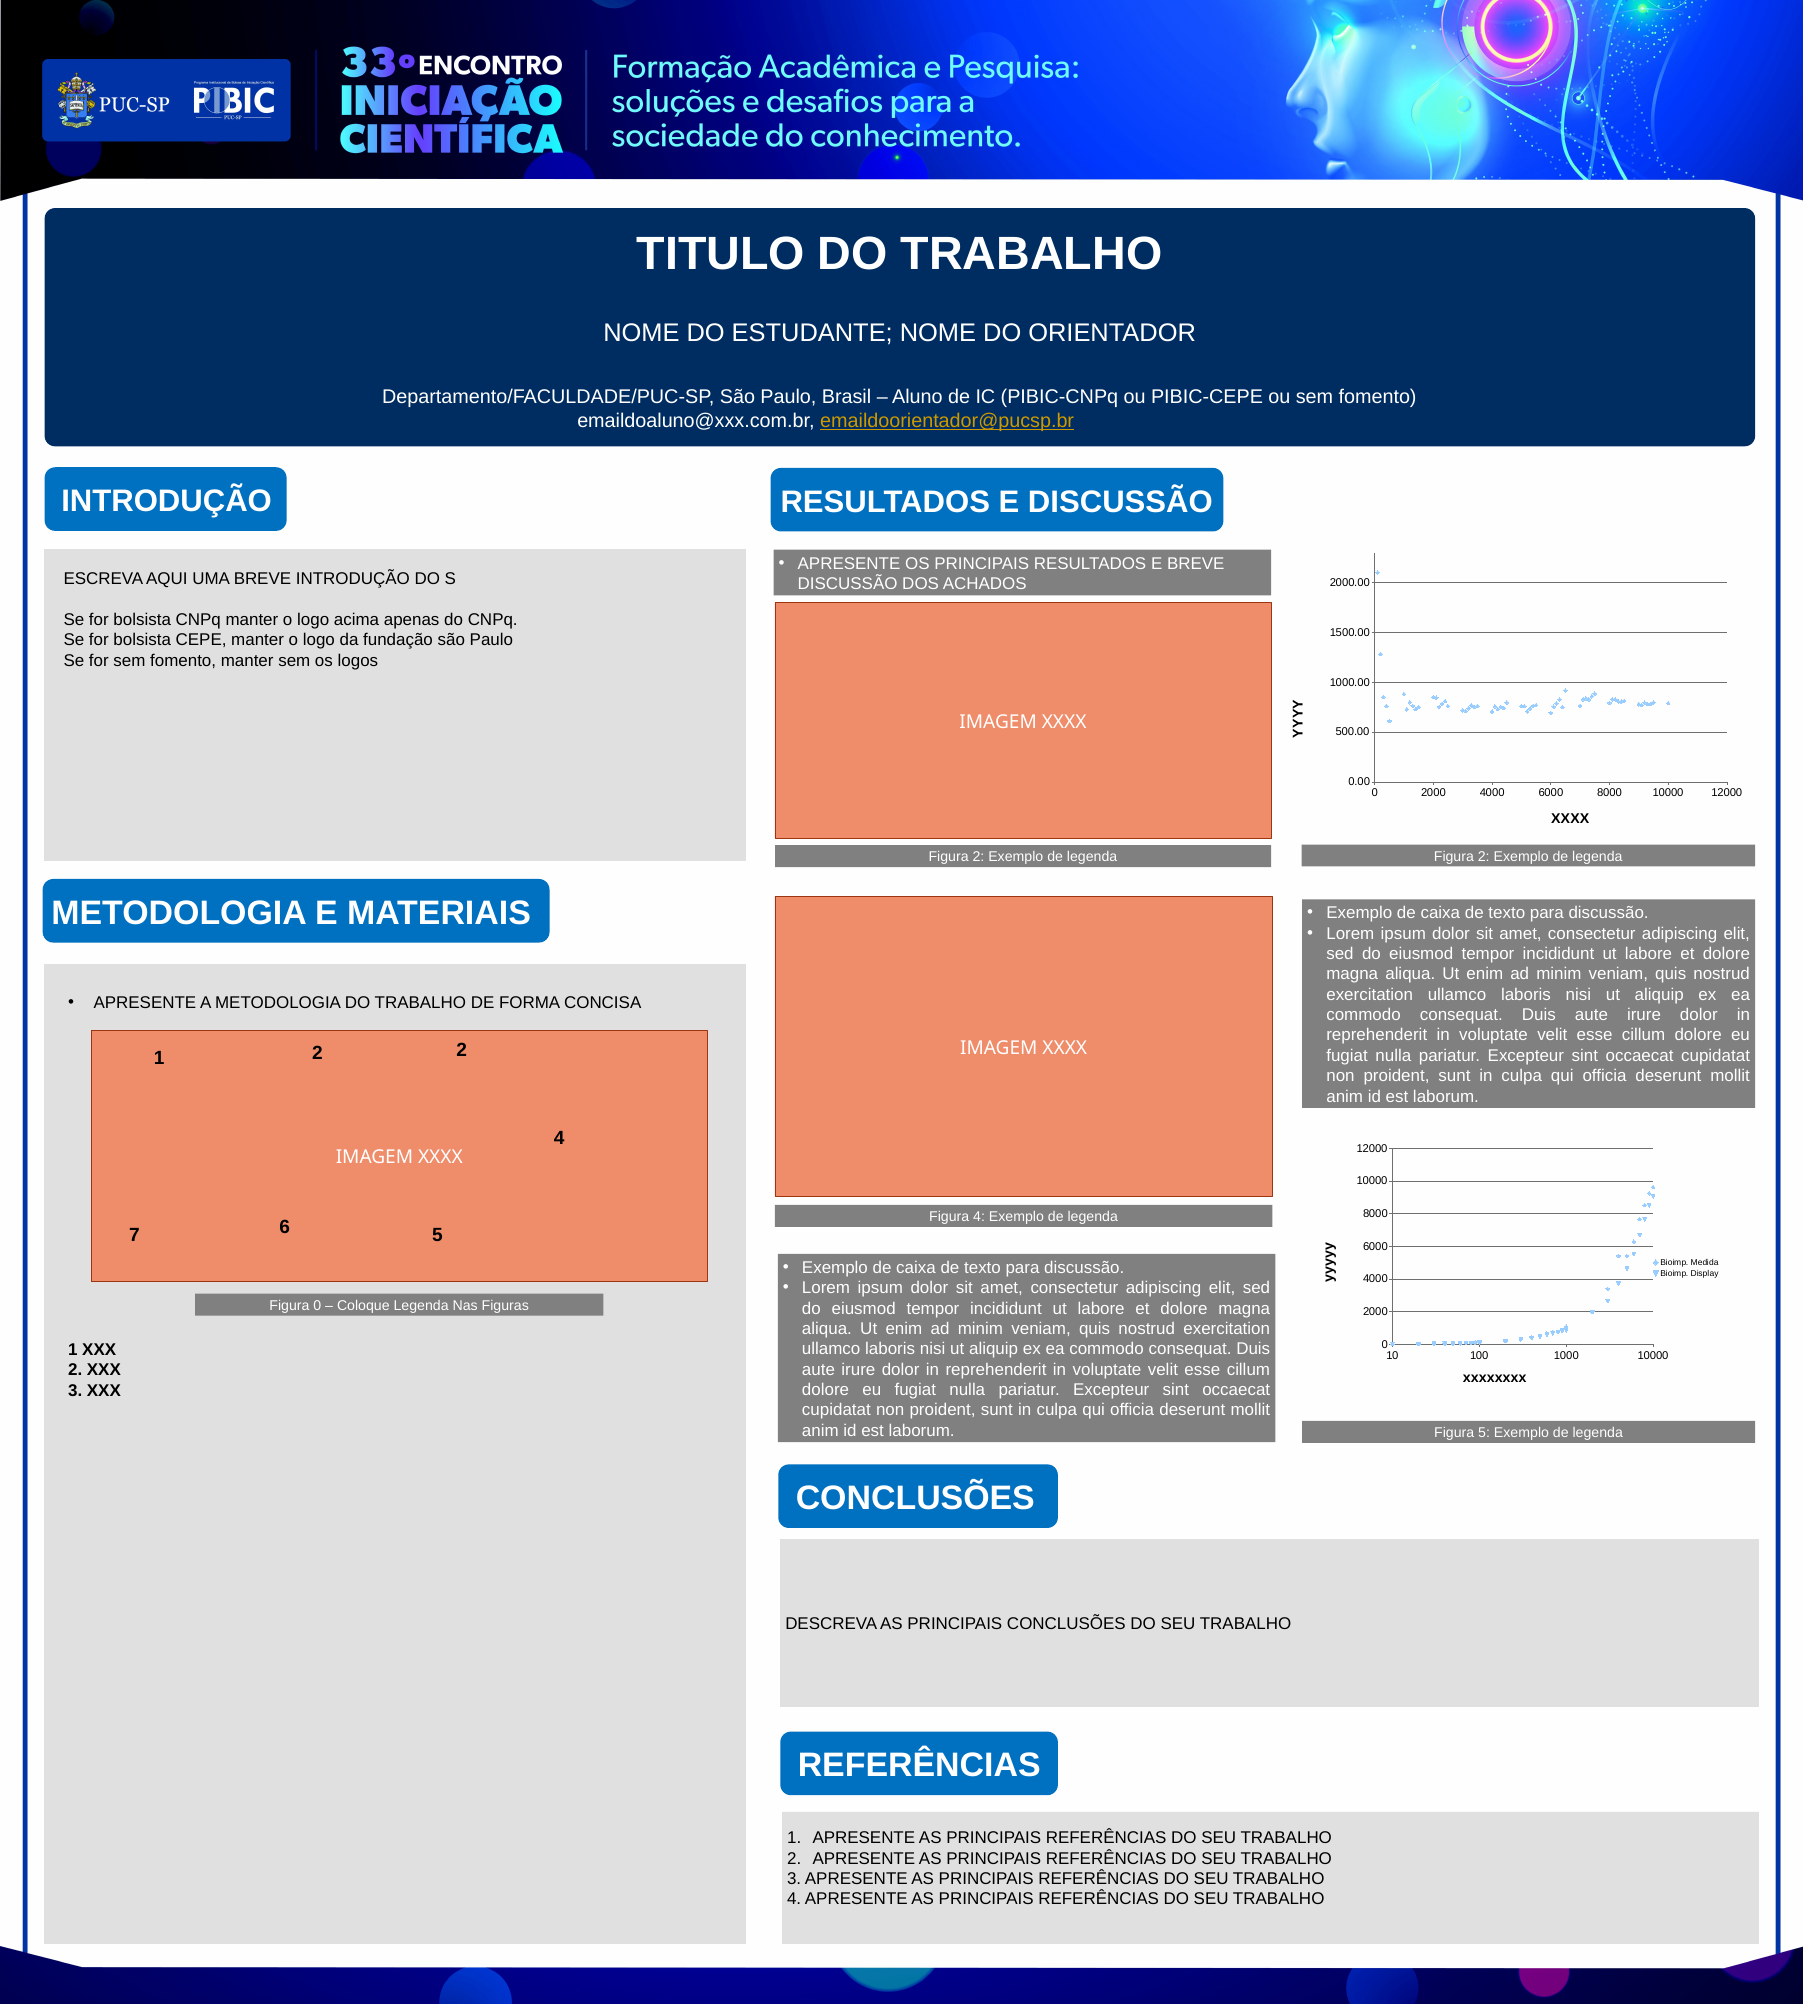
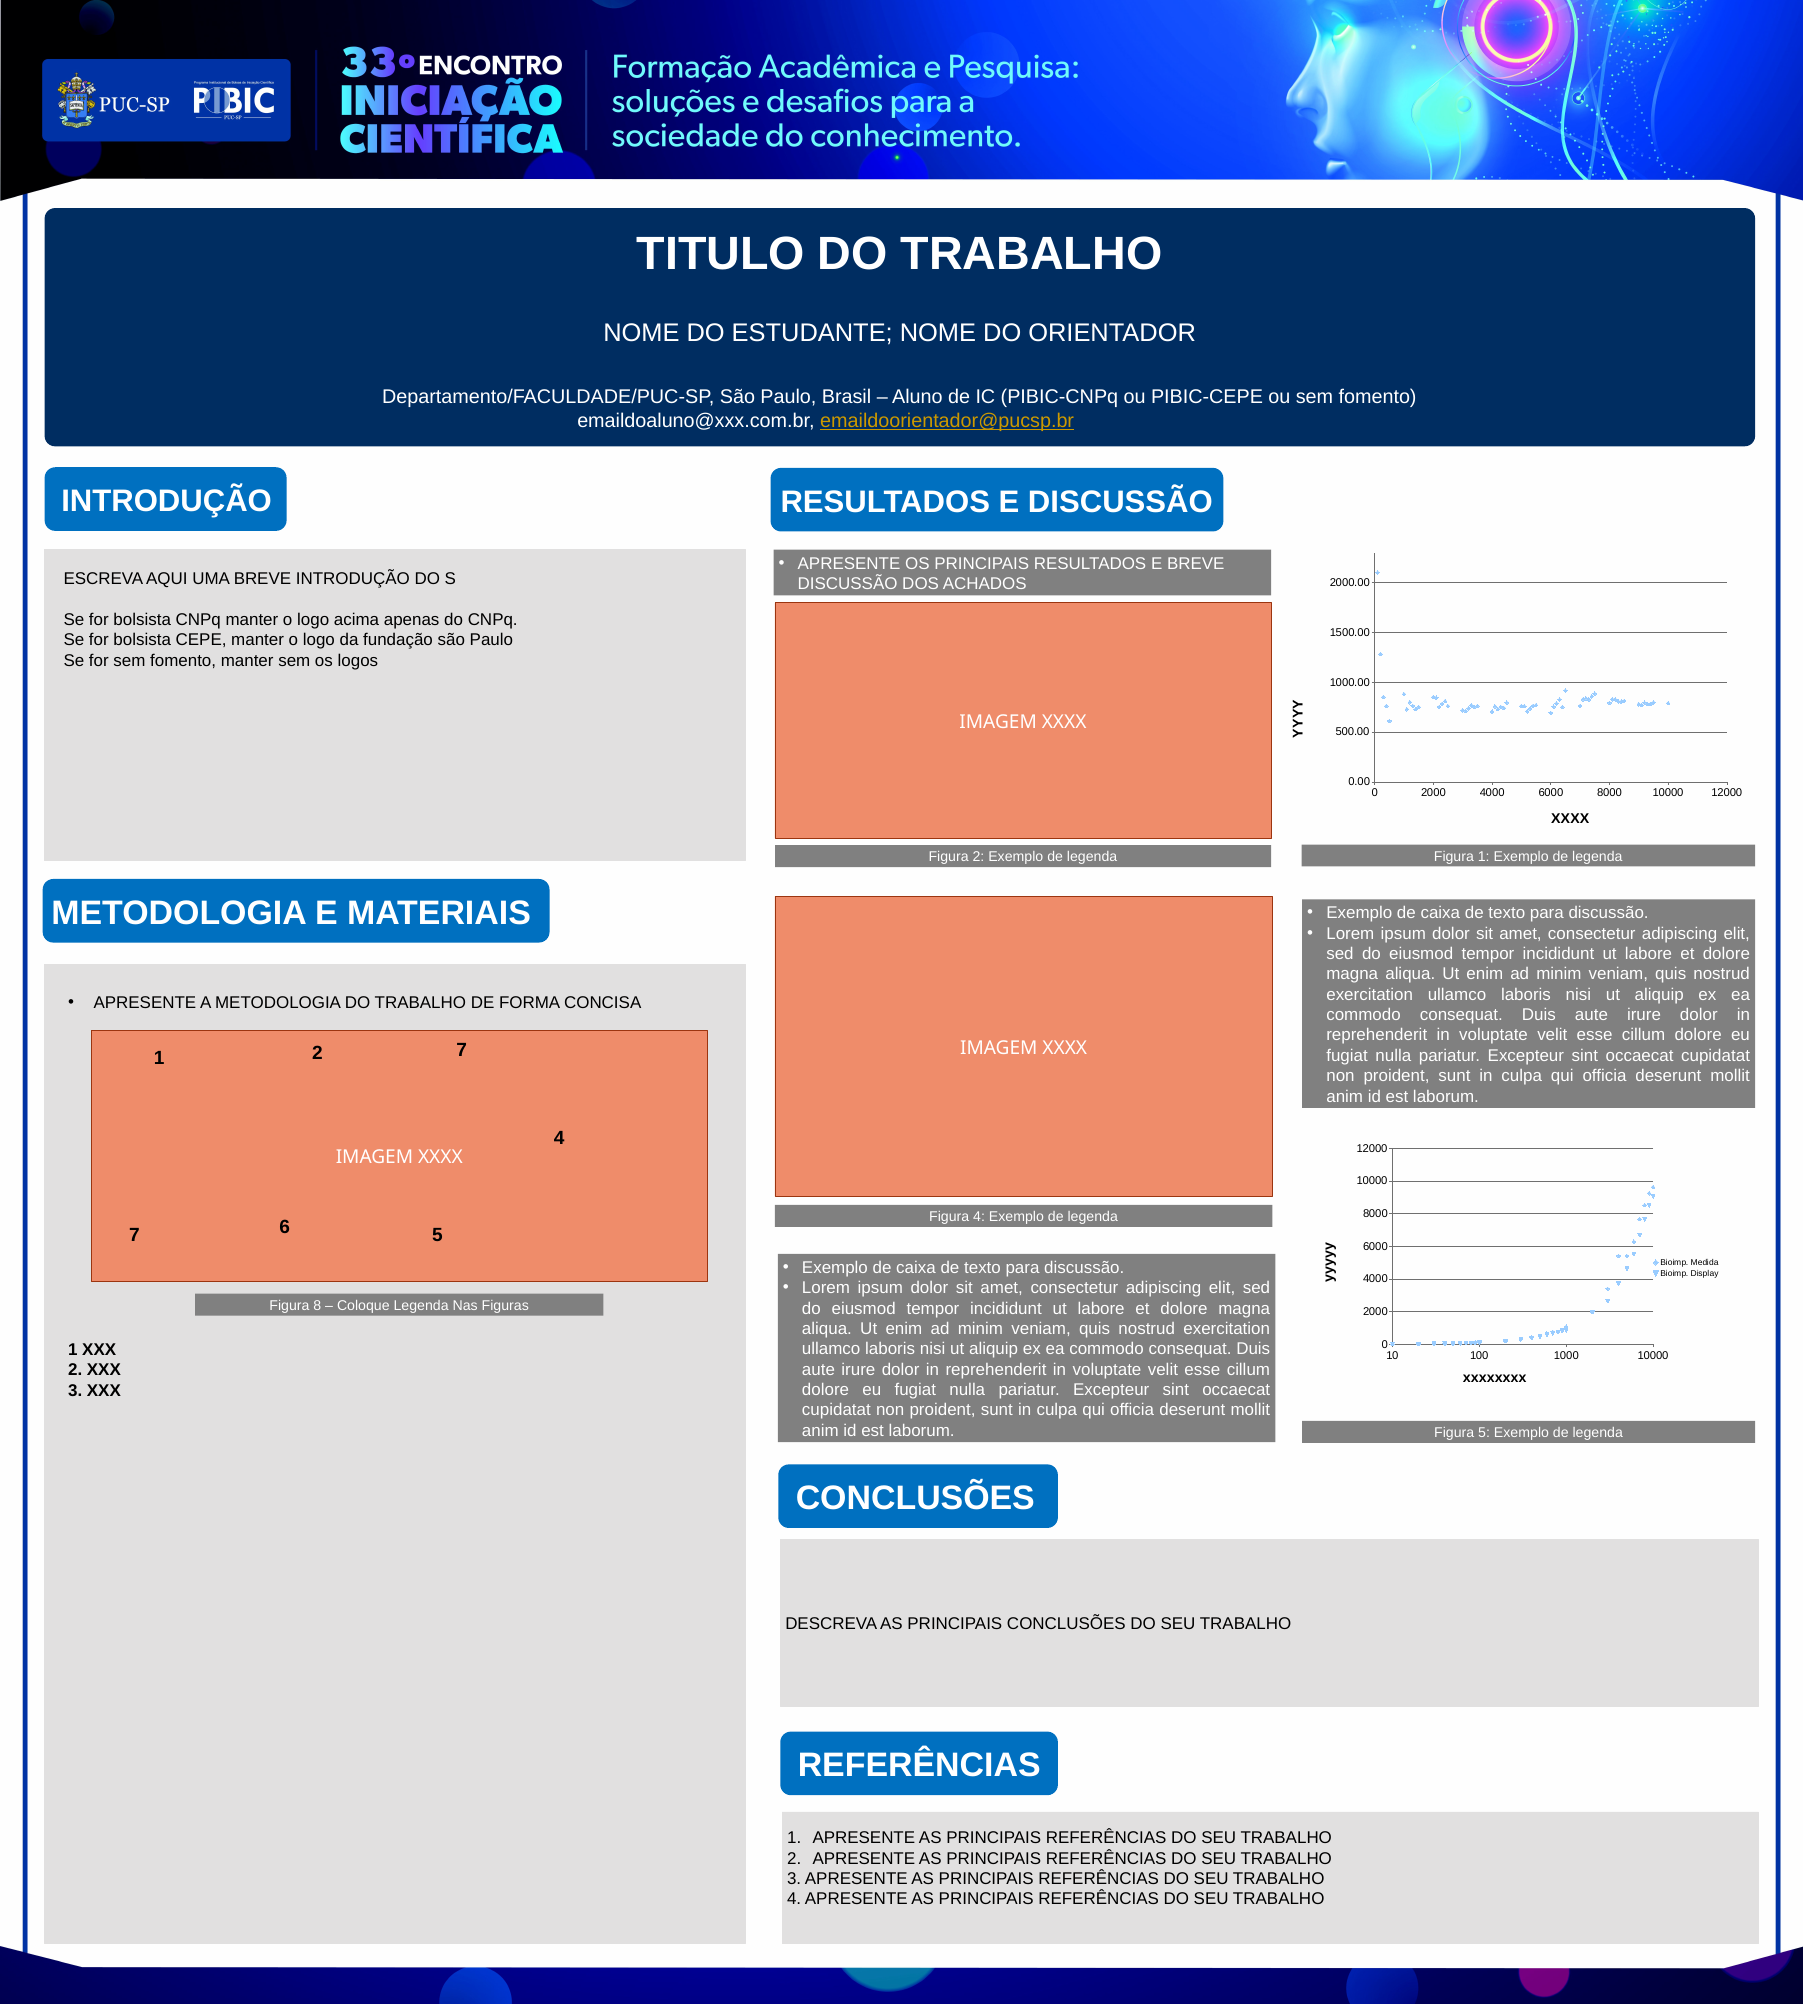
2 at (1484, 856): 2 -> 1
2 2: 2 -> 7
Figura 0: 0 -> 8
